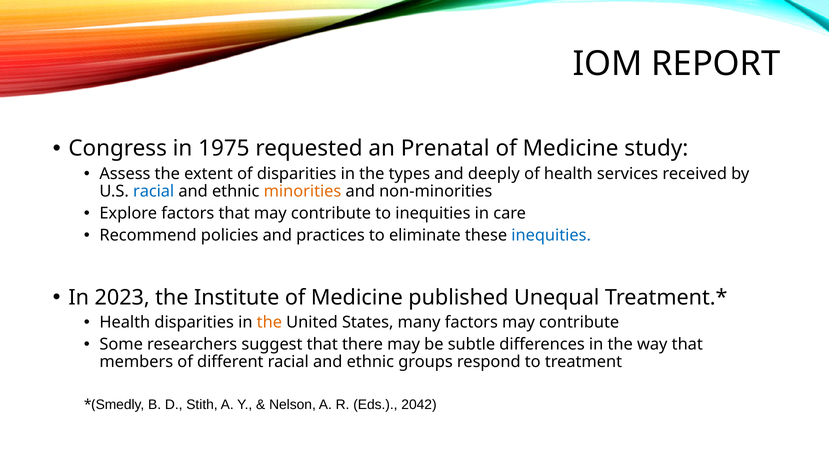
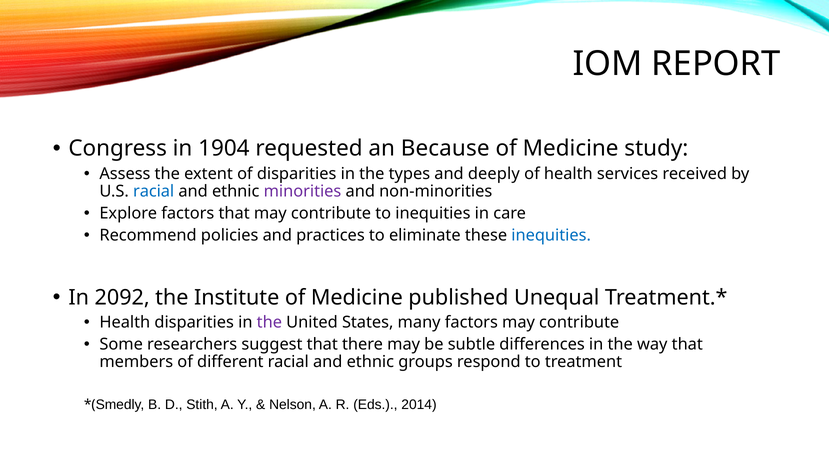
1975: 1975 -> 1904
Prenatal: Prenatal -> Because
minorities colour: orange -> purple
2023: 2023 -> 2092
the at (269, 323) colour: orange -> purple
2042: 2042 -> 2014
